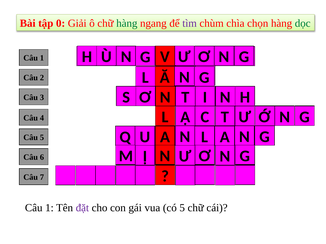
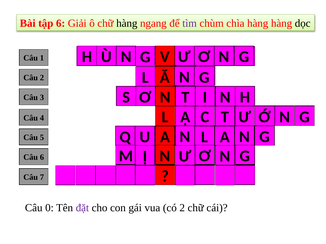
tập 0: 0 -> 6
hàng at (127, 23) colour: green -> black
chìa chọn: chọn -> hàng
dọc colour: green -> black
1 at (49, 208): 1 -> 0
có 5: 5 -> 2
